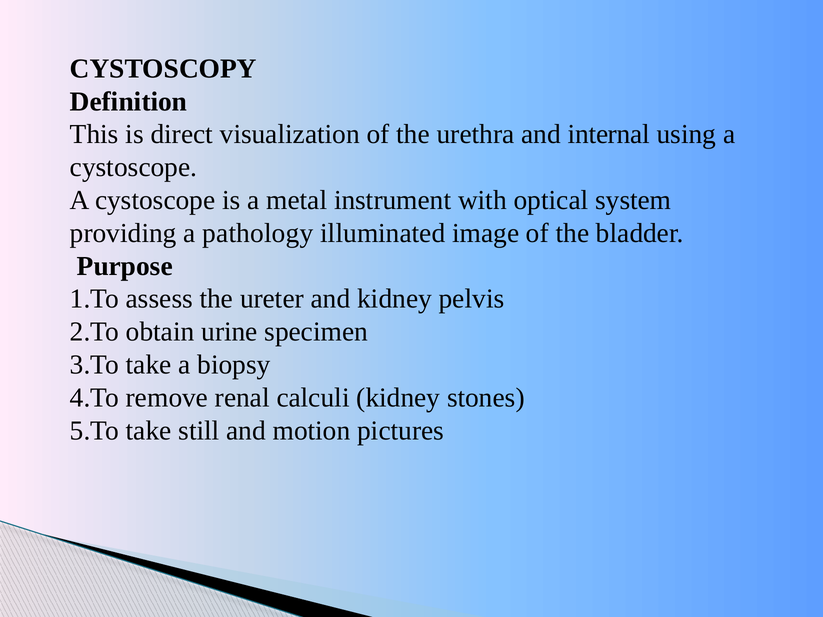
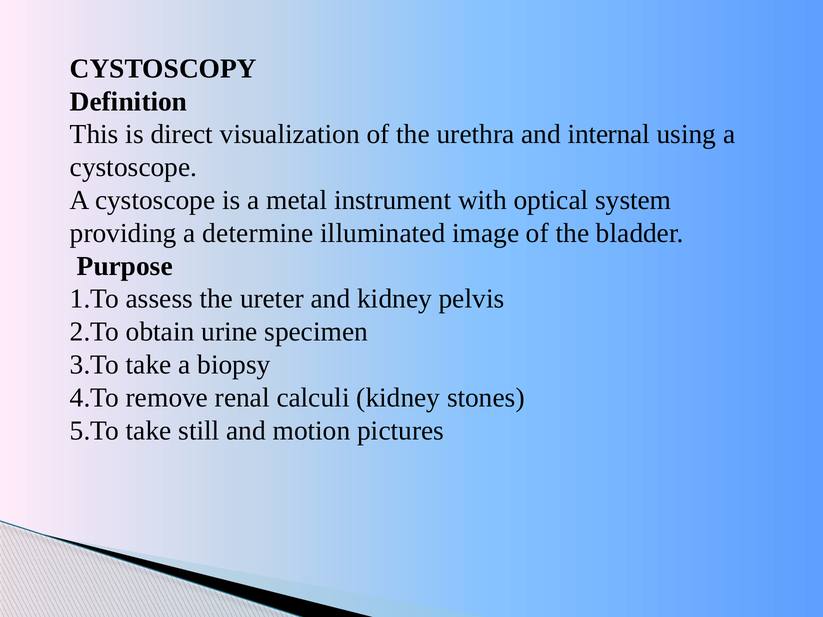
pathology: pathology -> determine
